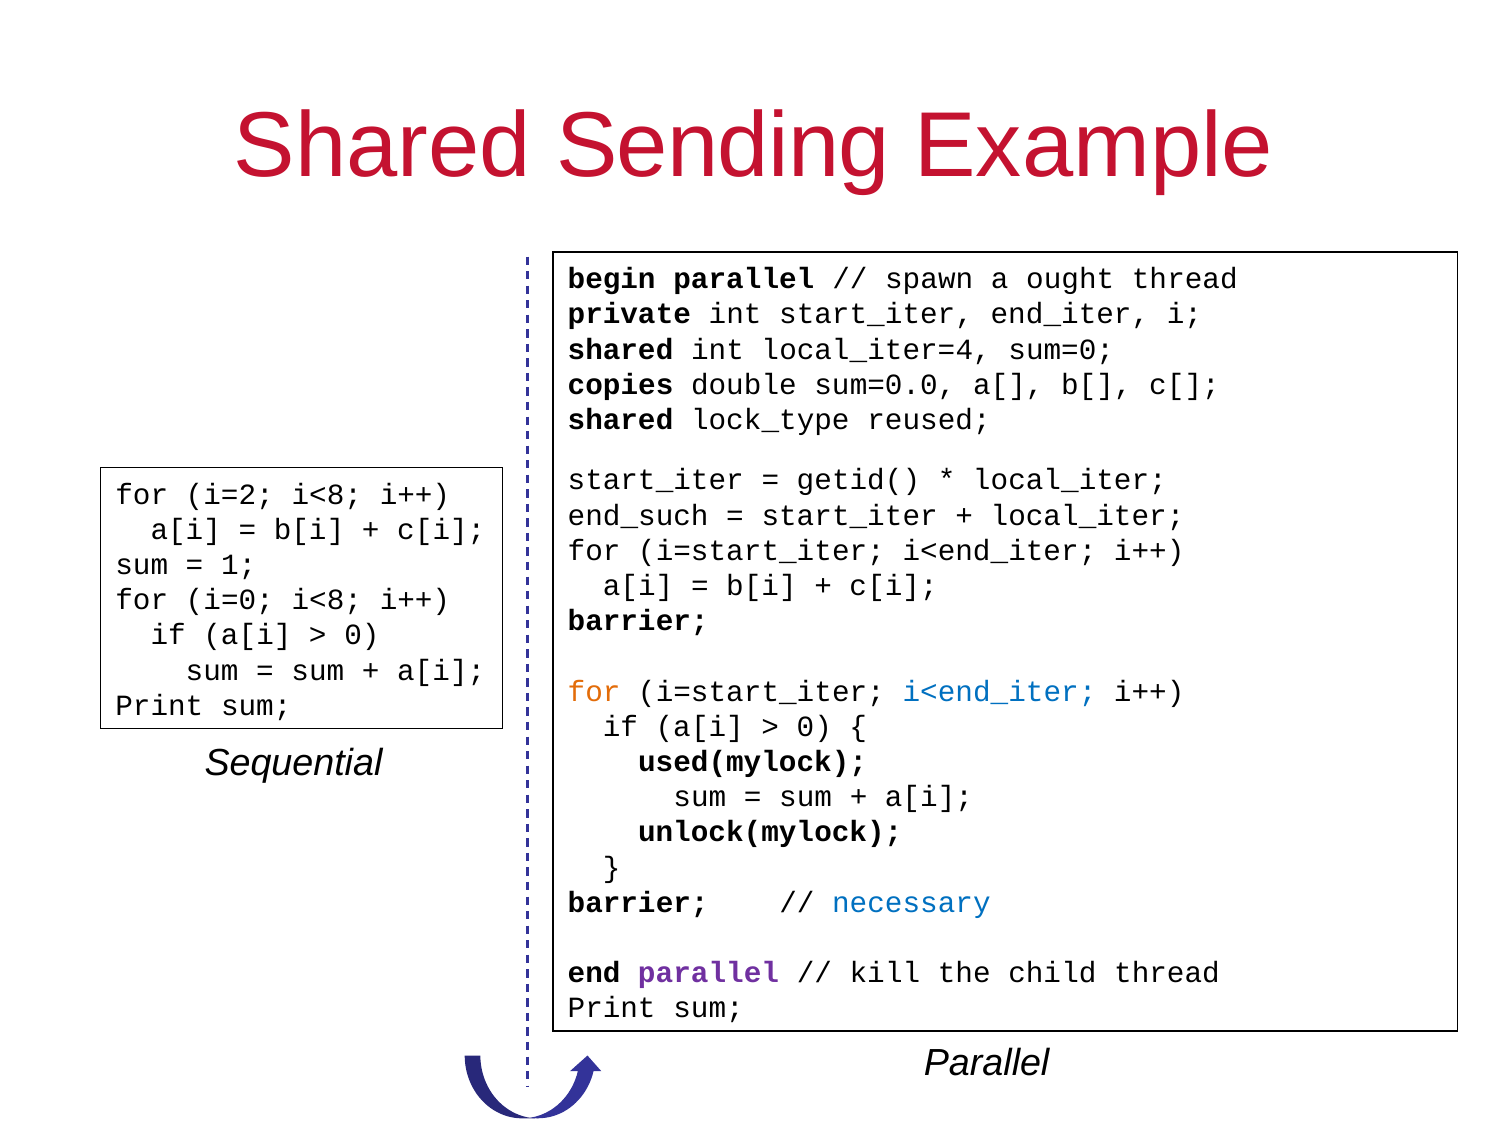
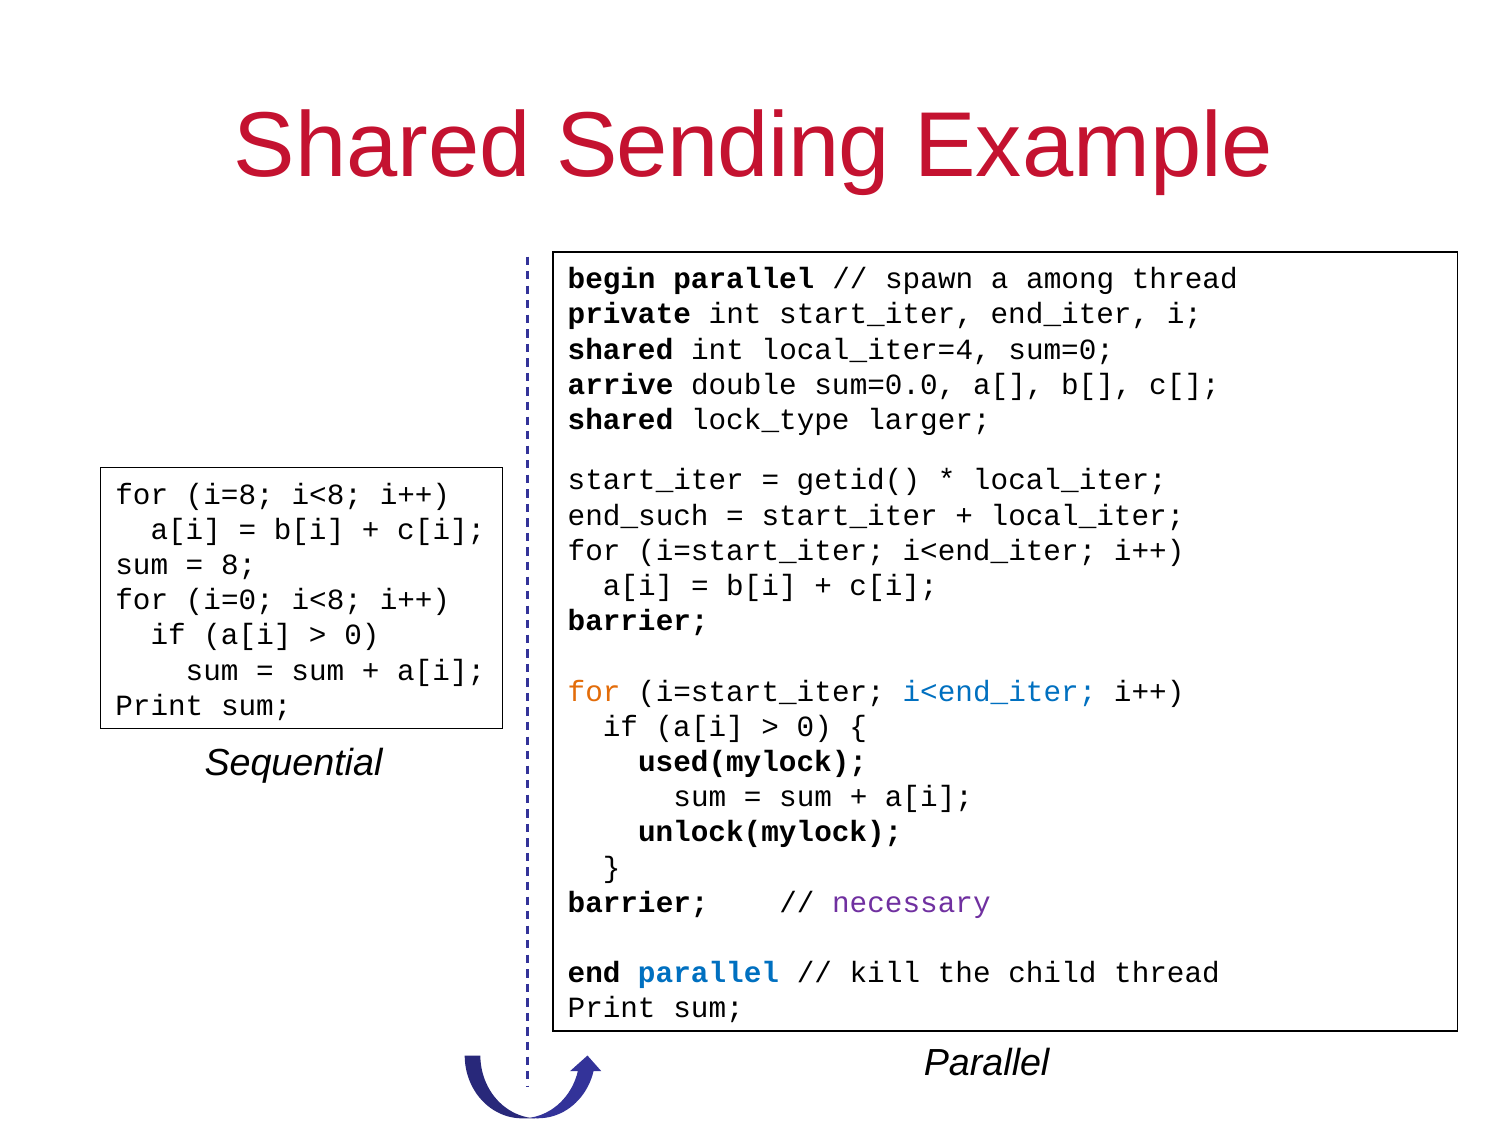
ought: ought -> among
copies: copies -> arrive
reused: reused -> larger
i=2: i=2 -> i=8
1: 1 -> 8
necessary colour: blue -> purple
parallel at (709, 973) colour: purple -> blue
